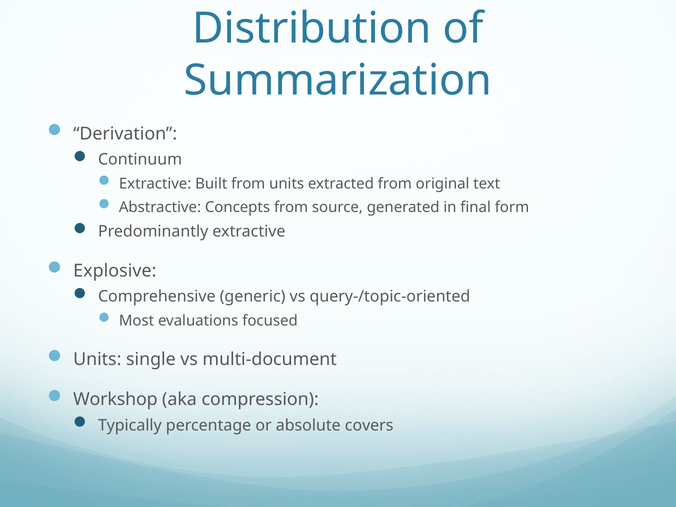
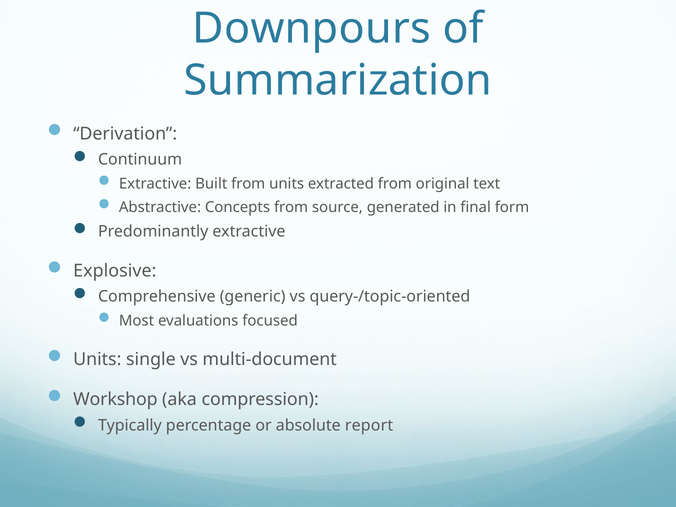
Distribution: Distribution -> Downpours
covers: covers -> report
